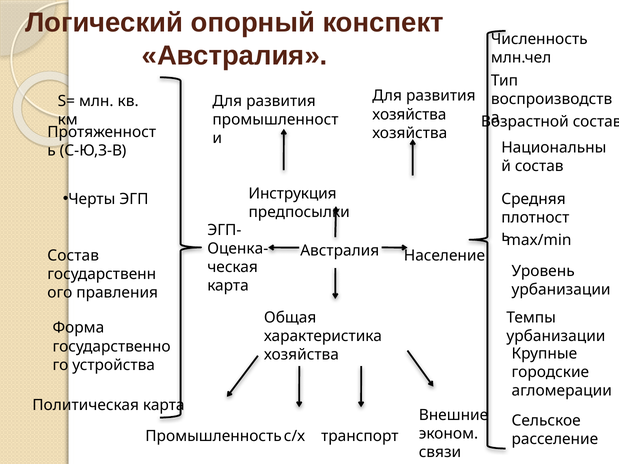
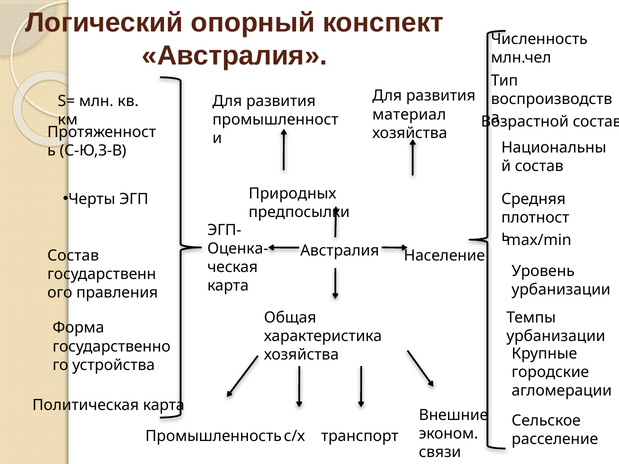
хозяйства at (409, 115): хозяйства -> материал
Инструкция: Инструкция -> Природных
